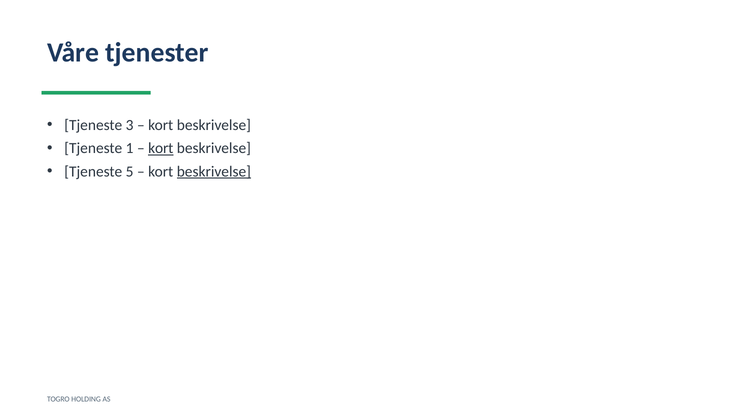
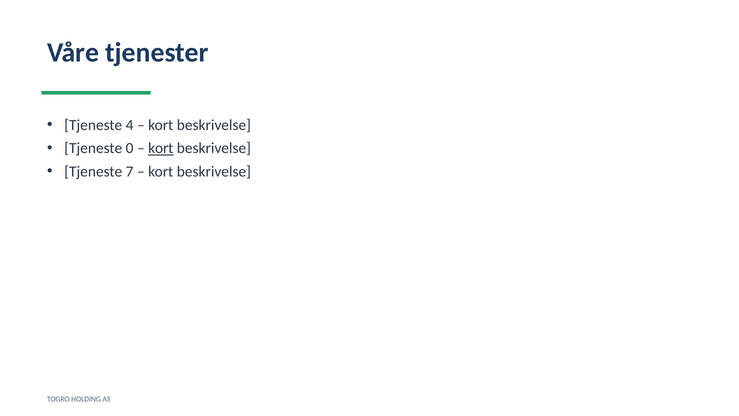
3: 3 -> 4
1: 1 -> 0
5: 5 -> 7
beskrivelse at (214, 171) underline: present -> none
